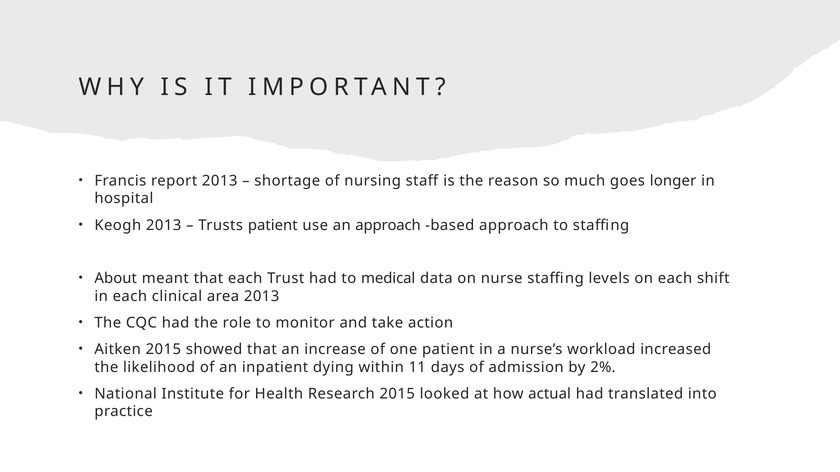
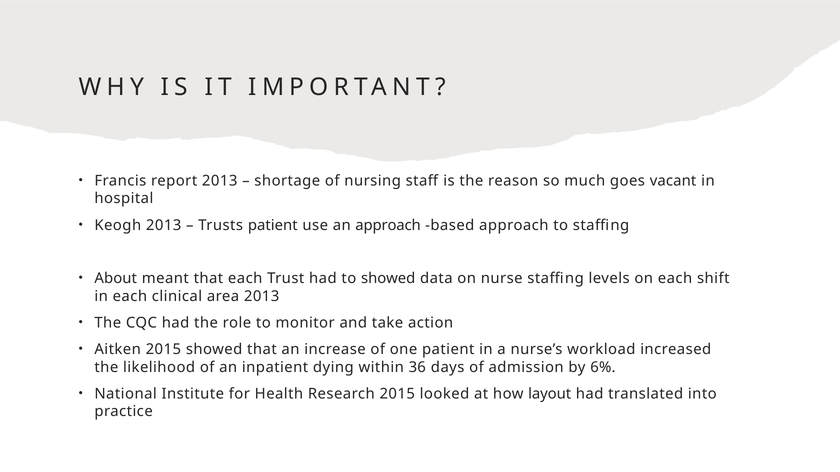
longer: longer -> vacant
to medical: medical -> showed
11: 11 -> 36
2%: 2% -> 6%
actual: actual -> layout
